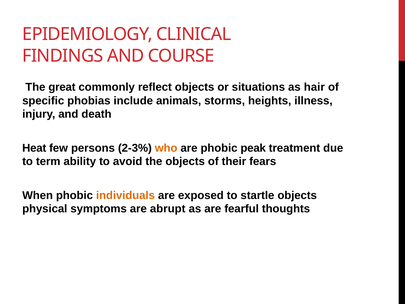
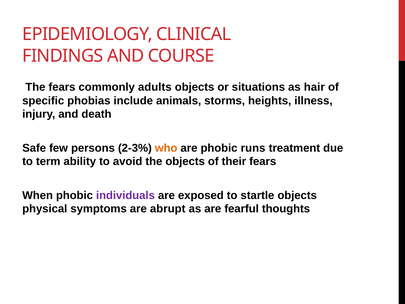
The great: great -> fears
reflect: reflect -> adults
Heat: Heat -> Safe
peak: peak -> runs
individuals colour: orange -> purple
